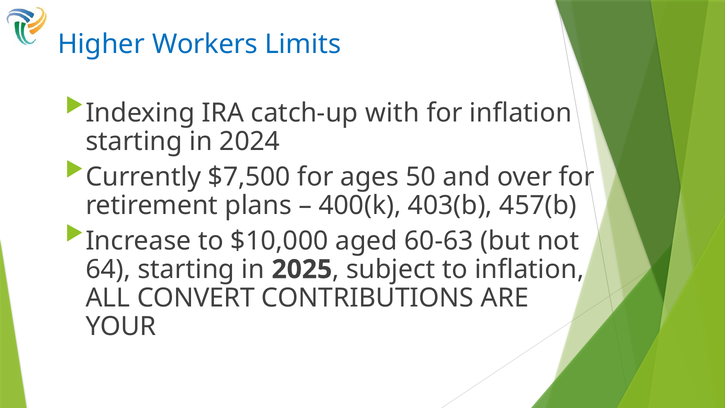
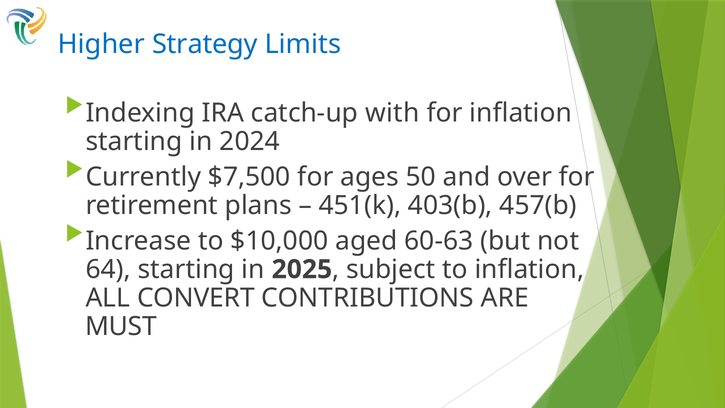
Workers: Workers -> Strategy
400(k: 400(k -> 451(k
YOUR: YOUR -> MUST
